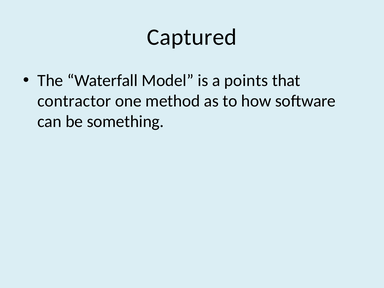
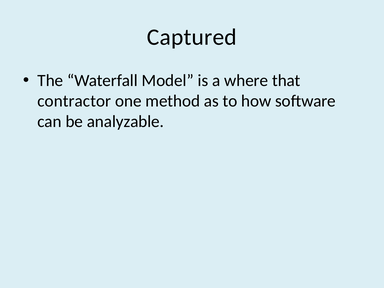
points: points -> where
something: something -> analyzable
